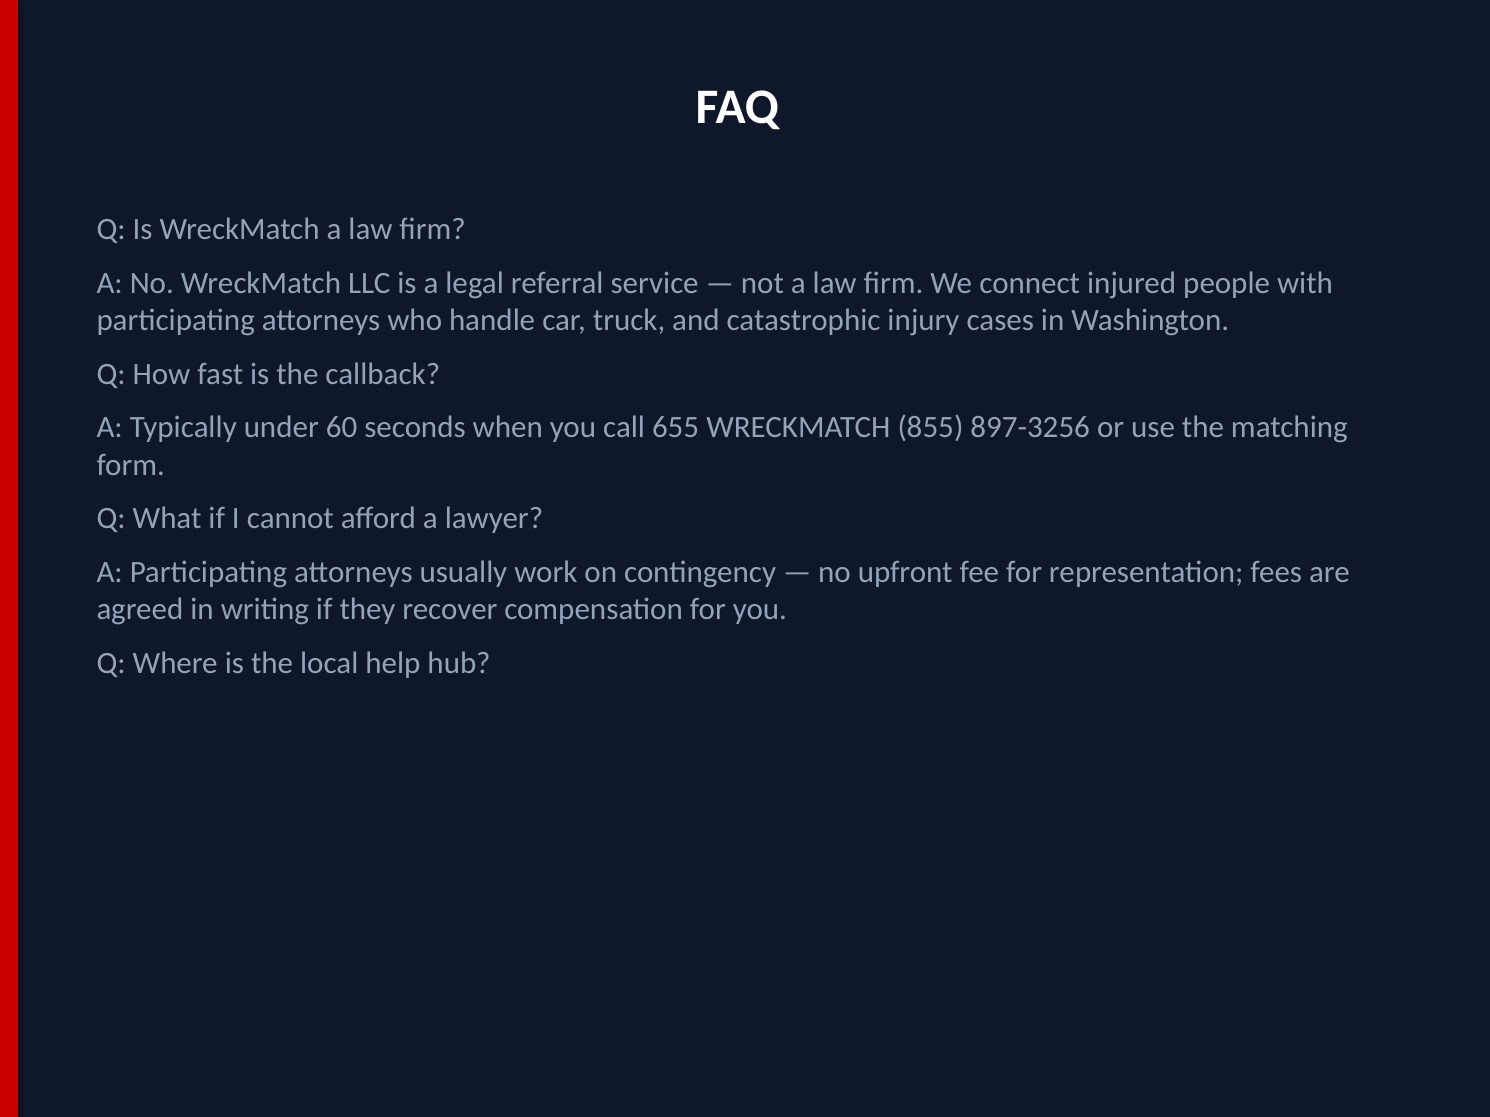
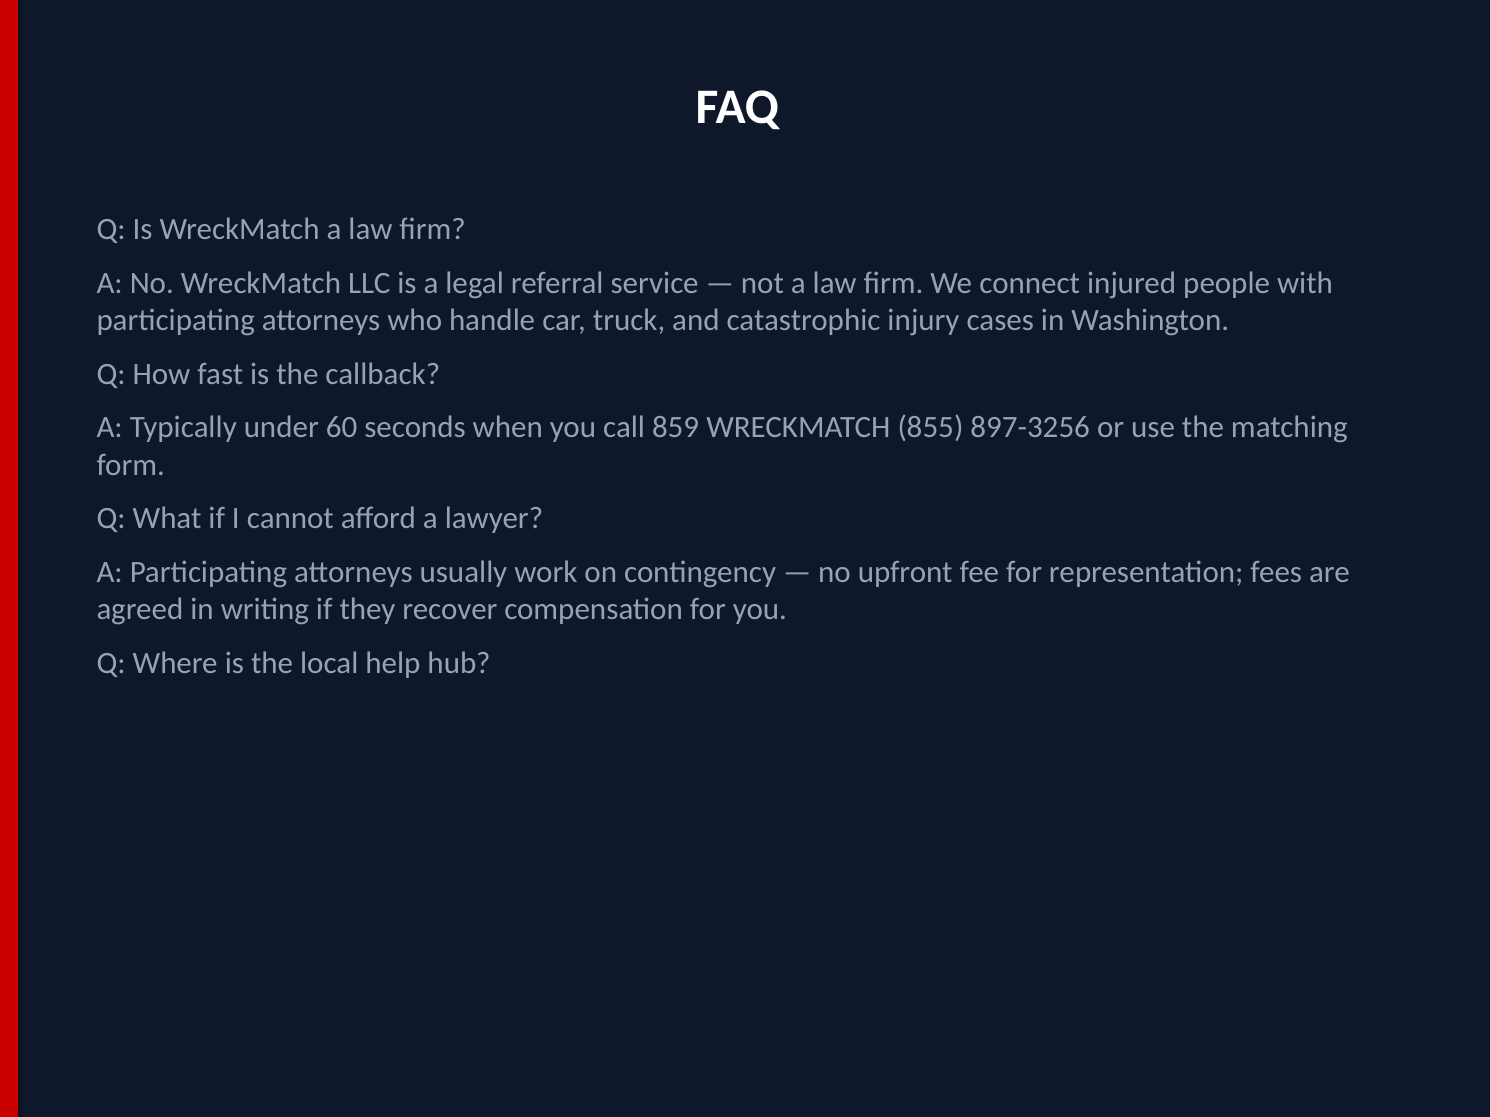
655: 655 -> 859
